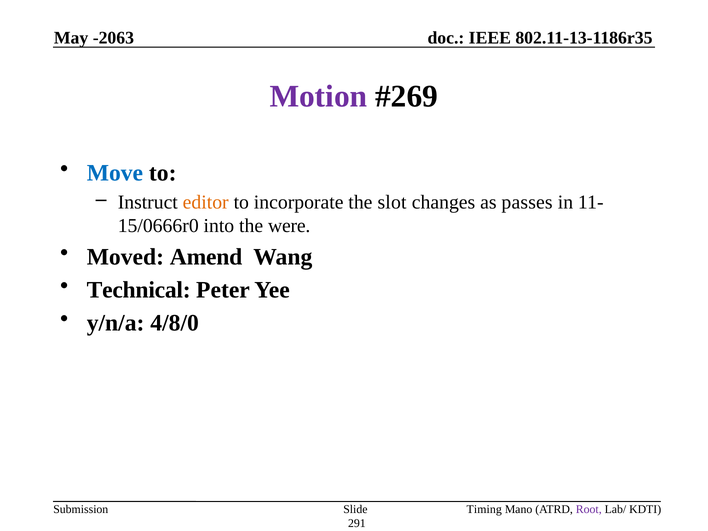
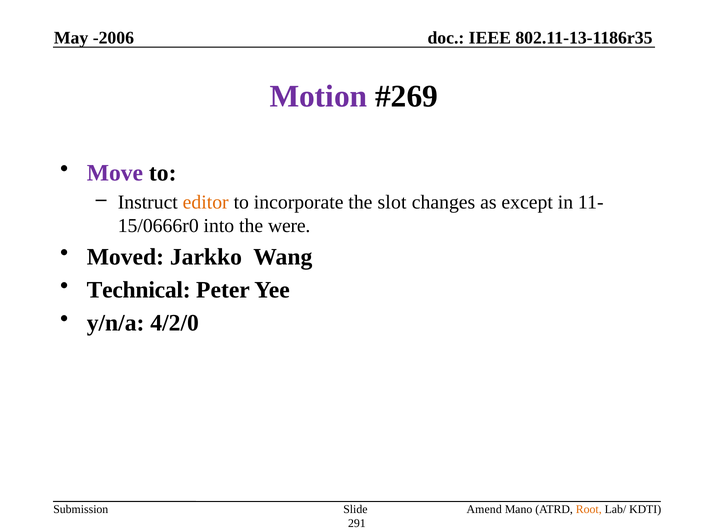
-2063: -2063 -> -2006
Move colour: blue -> purple
passes: passes -> except
Amend: Amend -> Jarkko
4/8/0: 4/8/0 -> 4/2/0
Timing: Timing -> Amend
Root colour: purple -> orange
